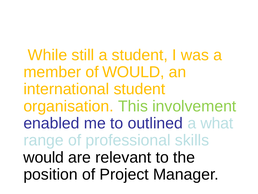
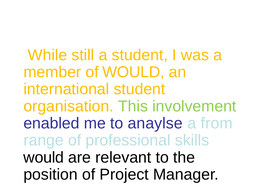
outlined: outlined -> anaylse
what: what -> from
